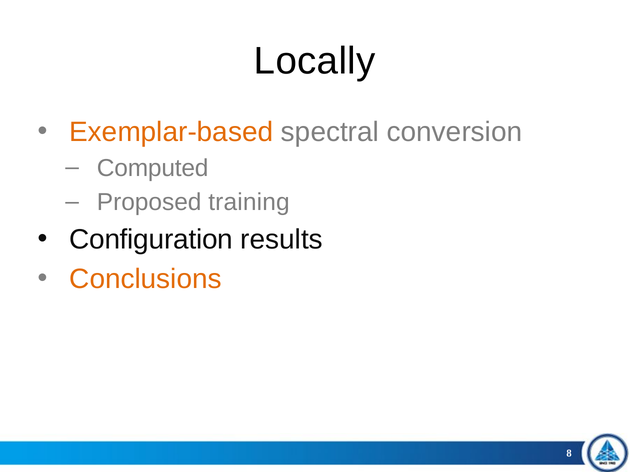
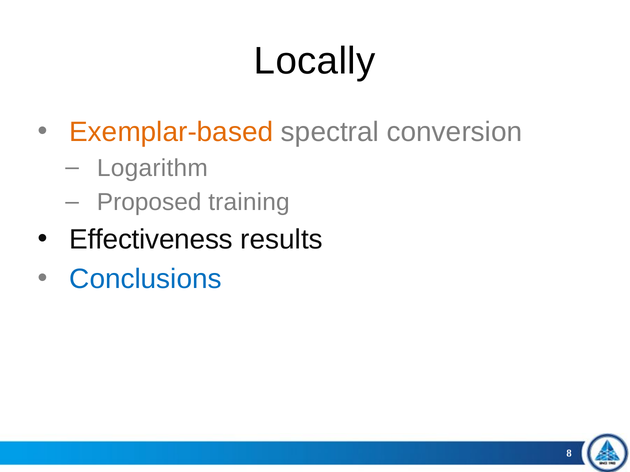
Computed: Computed -> Logarithm
Configuration: Configuration -> Effectiveness
Conclusions colour: orange -> blue
